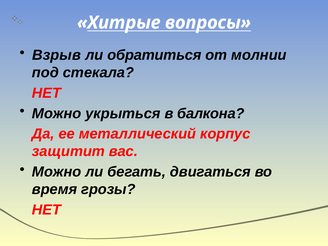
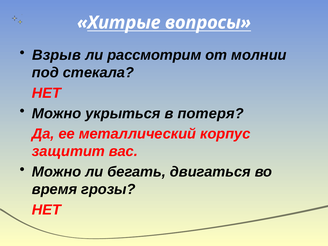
обратиться: обратиться -> рассмотрим
балкона: балкона -> потеря
